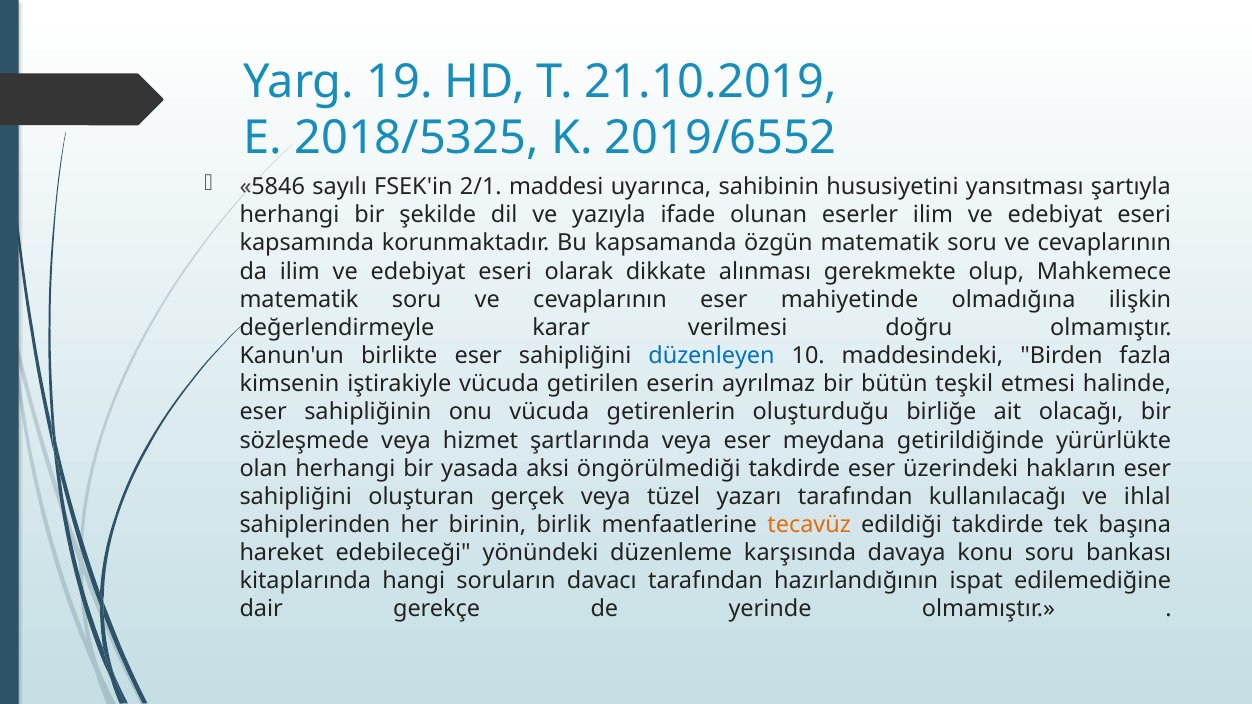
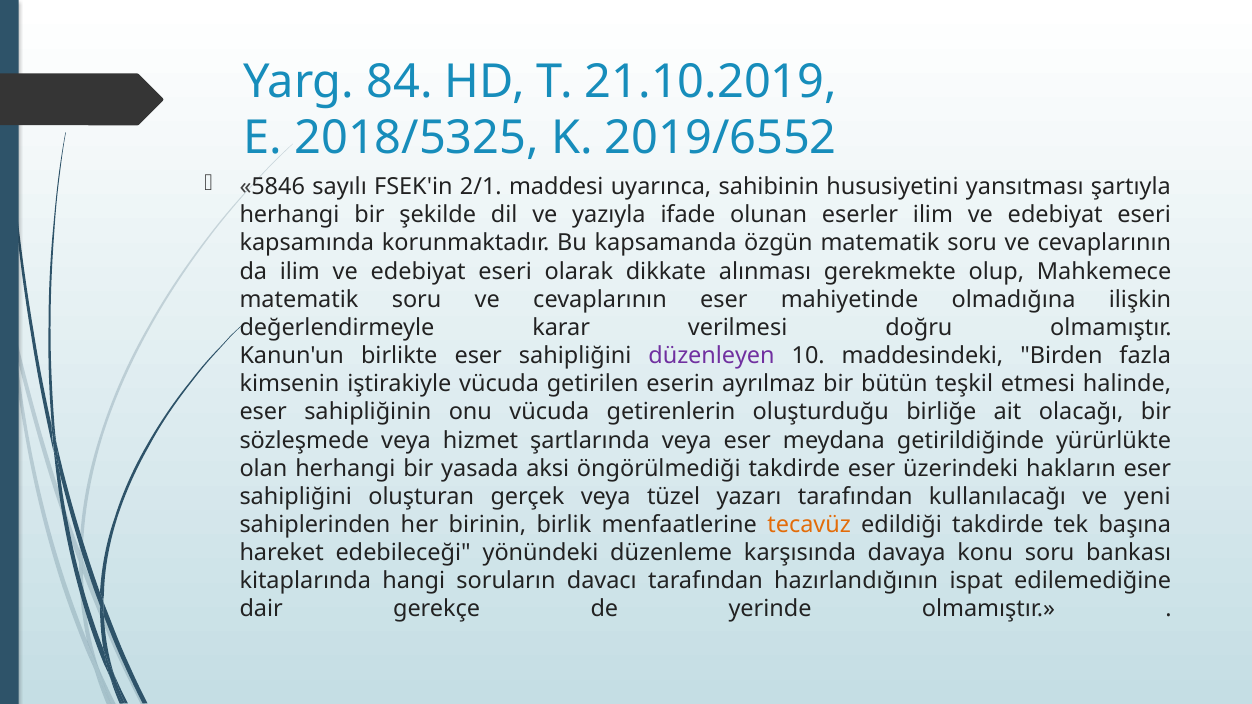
19: 19 -> 84
düzenleyen colour: blue -> purple
ihlal: ihlal -> yeni
